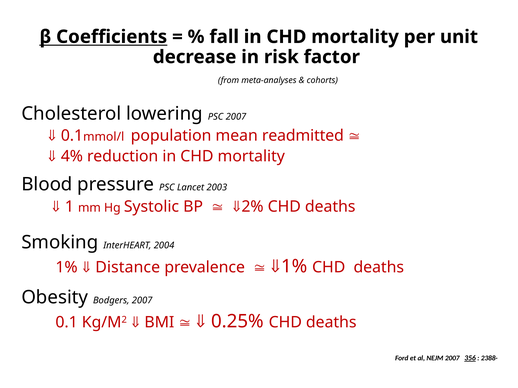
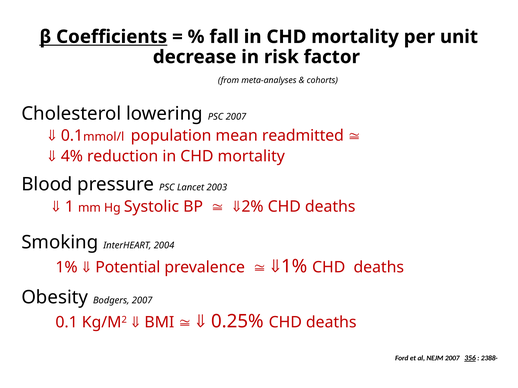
Distance: Distance -> Potential
